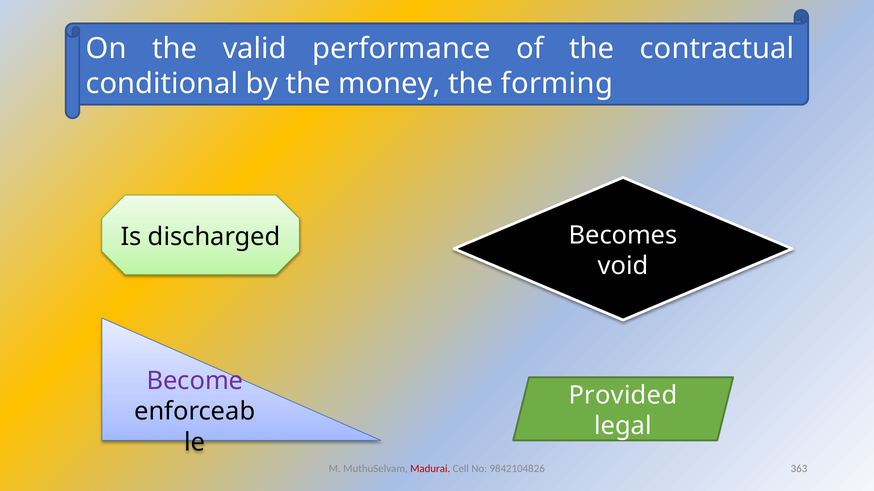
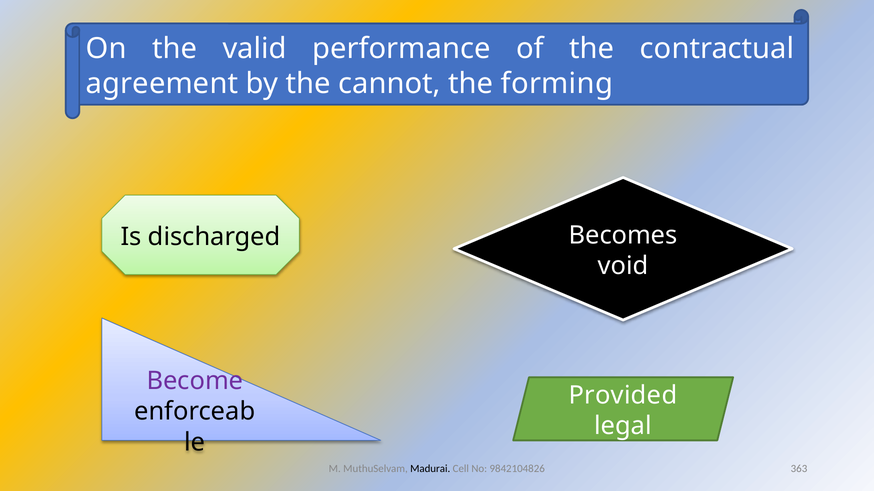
conditional: conditional -> agreement
money: money -> cannot
Madurai colour: red -> black
